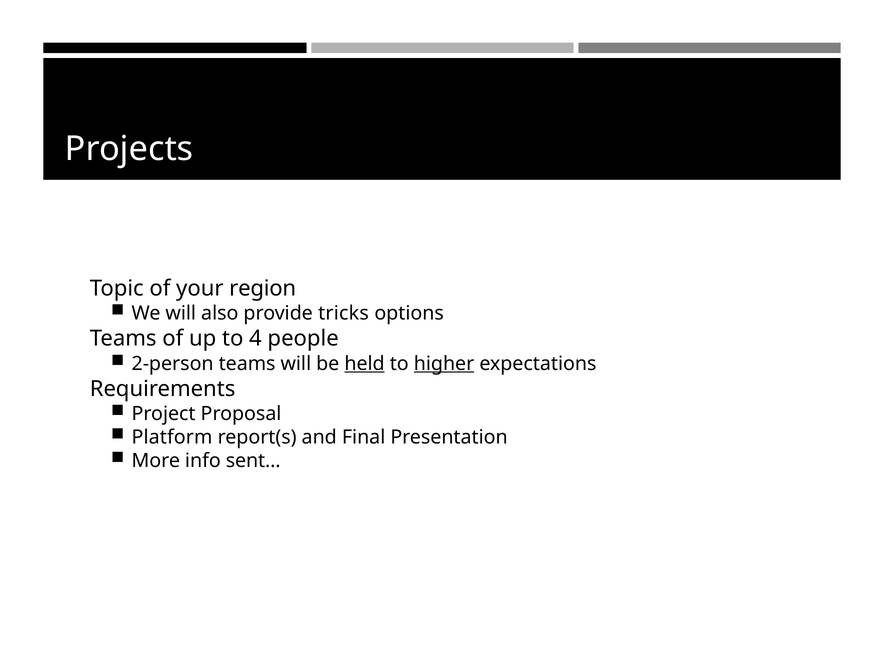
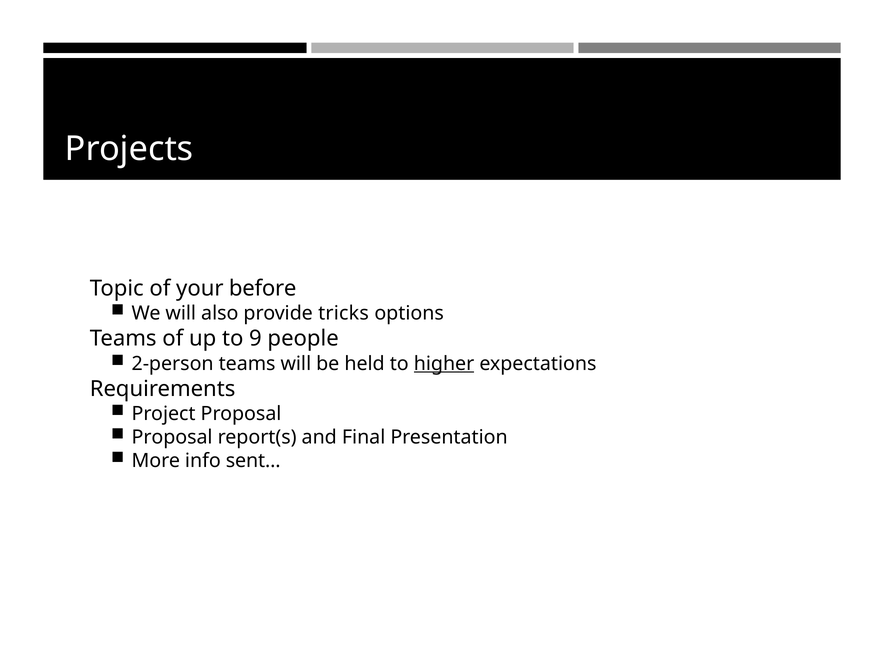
region: region -> before
4: 4 -> 9
held underline: present -> none
Platform at (172, 437): Platform -> Proposal
